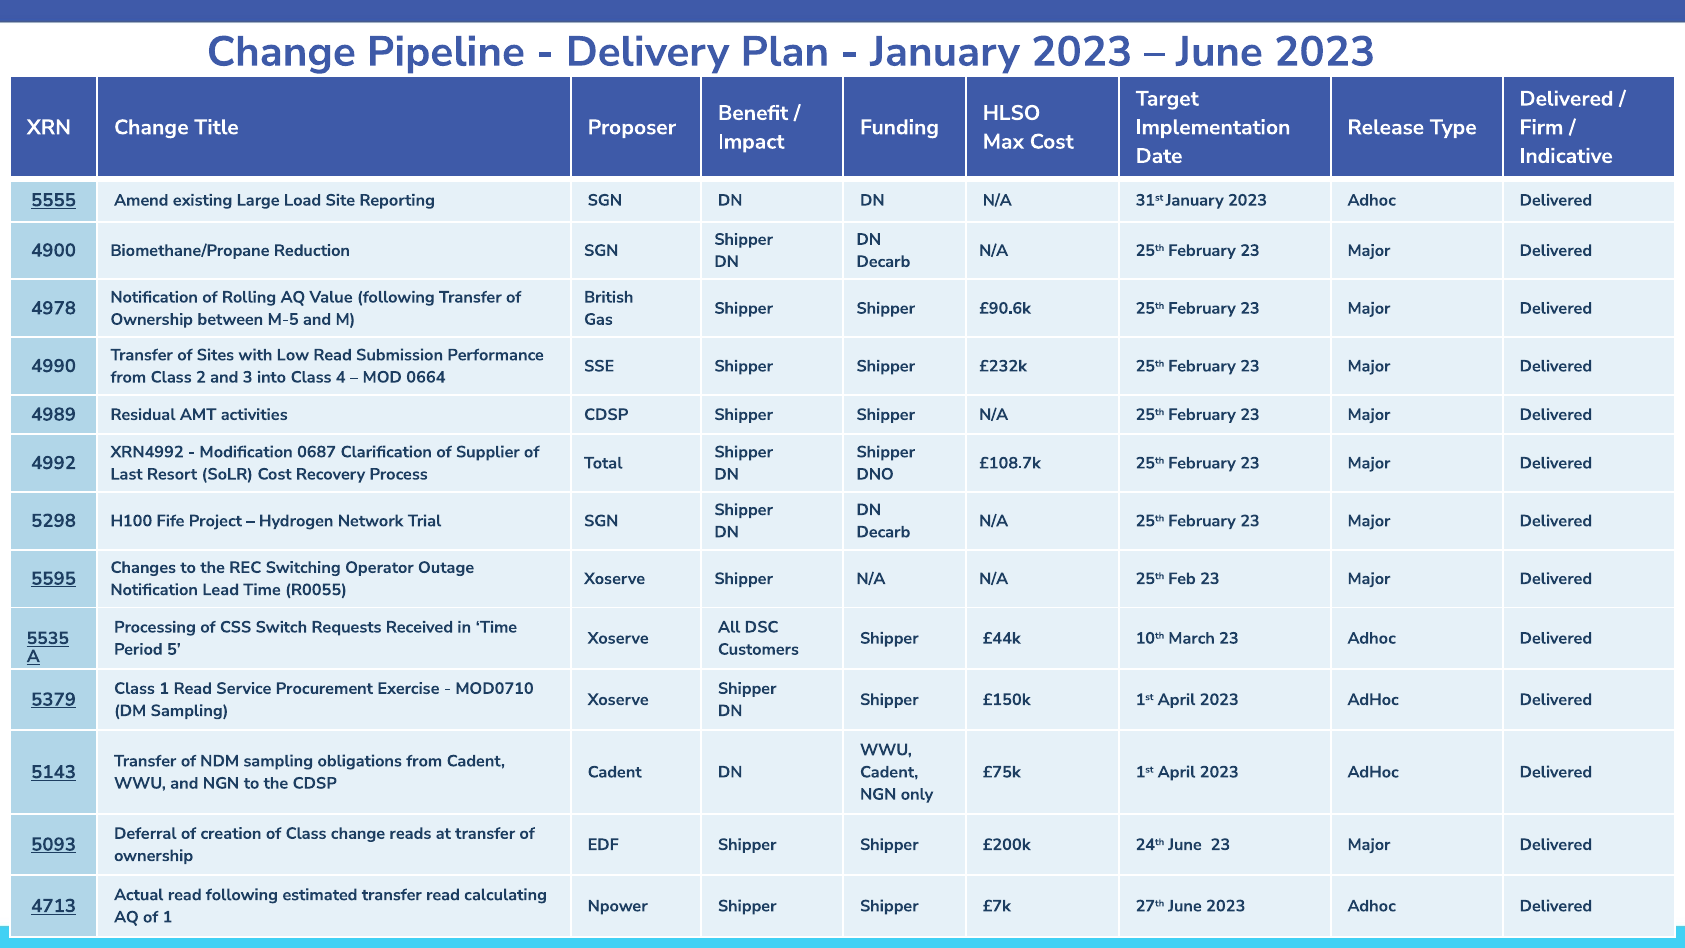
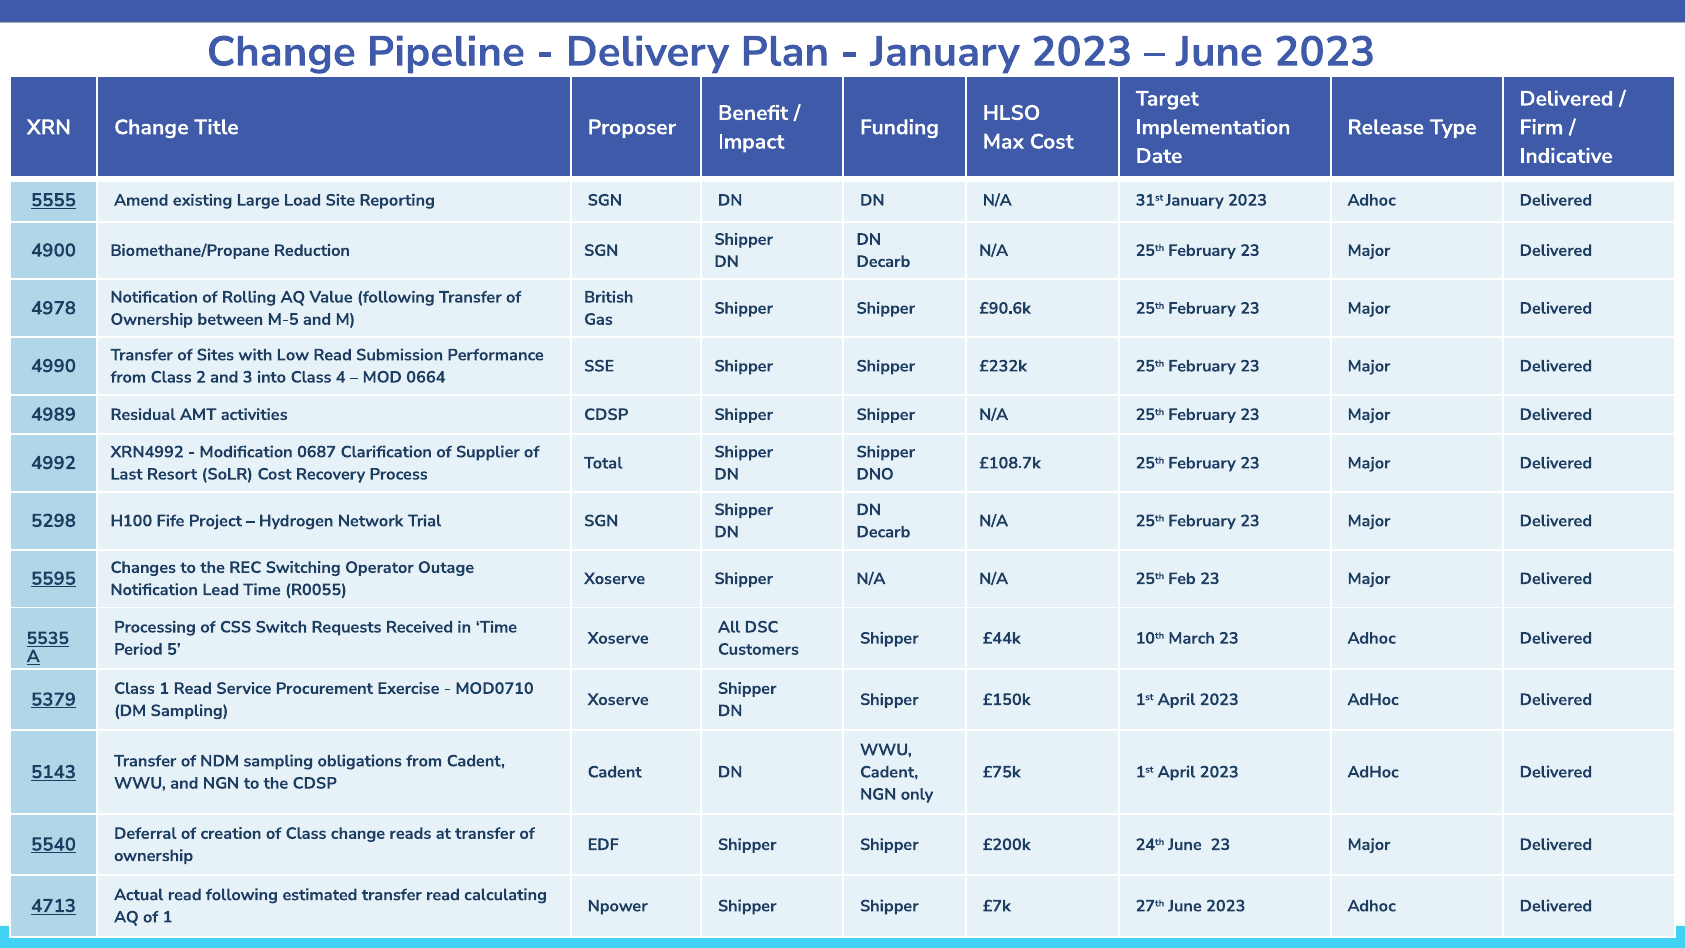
5093: 5093 -> 5540
